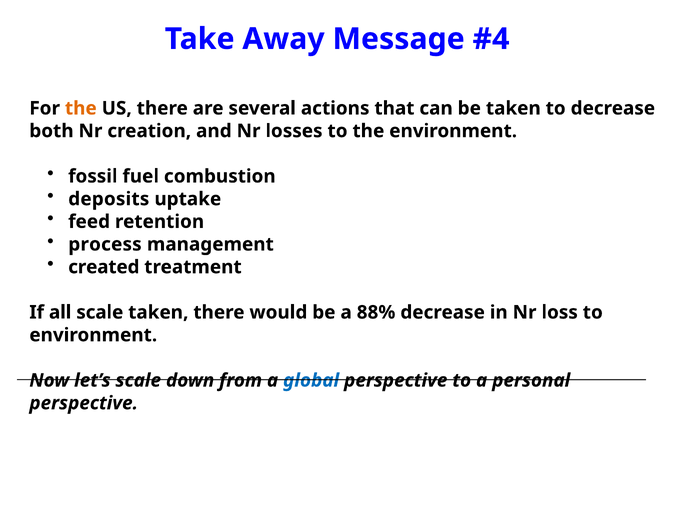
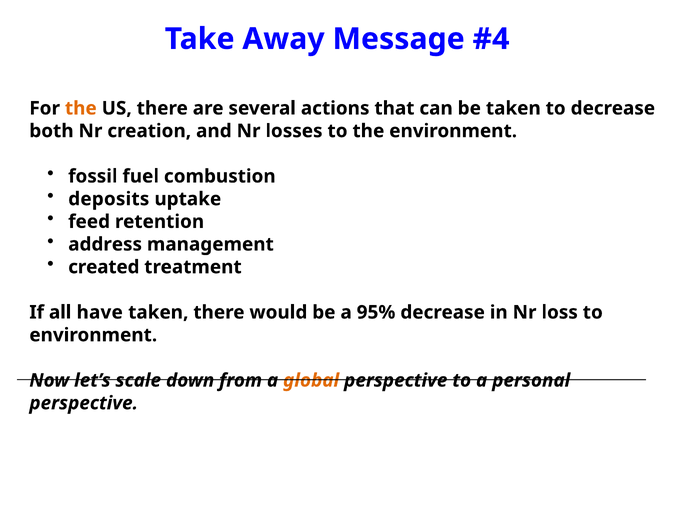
process: process -> address
all scale: scale -> have
88%: 88% -> 95%
global colour: blue -> orange
